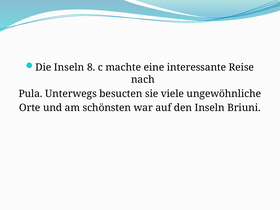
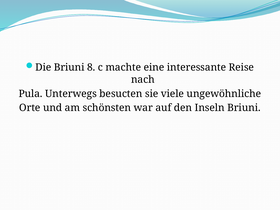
Die Inseln: Inseln -> Briuni
